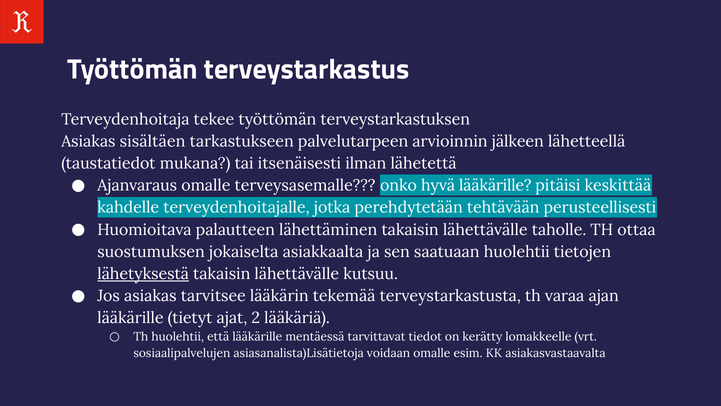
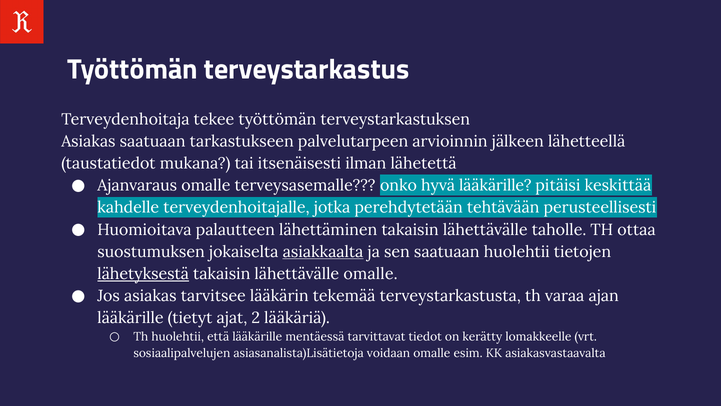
Asiakas sisältäen: sisältäen -> saatuaan
asiakkaalta underline: none -> present
lähettävälle kutsuu: kutsuu -> omalle
